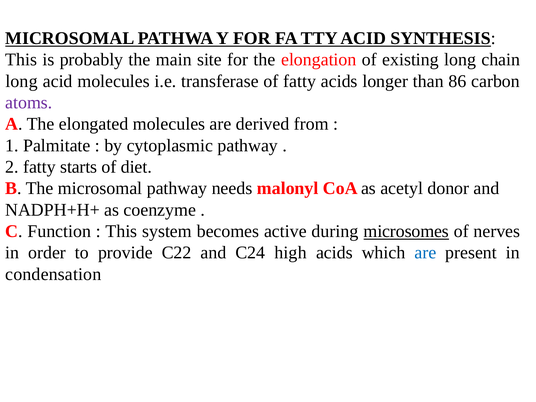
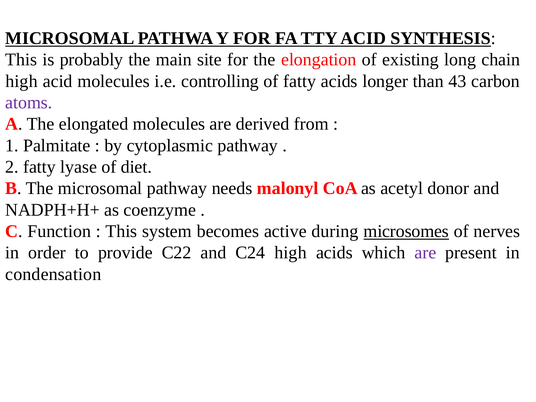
long at (22, 81): long -> high
transferase: transferase -> controlling
86: 86 -> 43
starts: starts -> lyase
are at (425, 253) colour: blue -> purple
